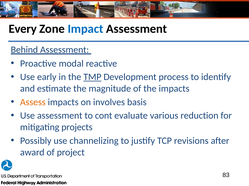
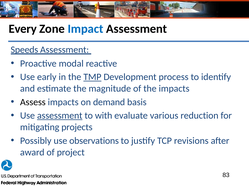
Behind: Behind -> Speeds
Assess colour: orange -> black
involves: involves -> demand
assessment at (60, 116) underline: none -> present
cont: cont -> with
channelizing: channelizing -> observations
